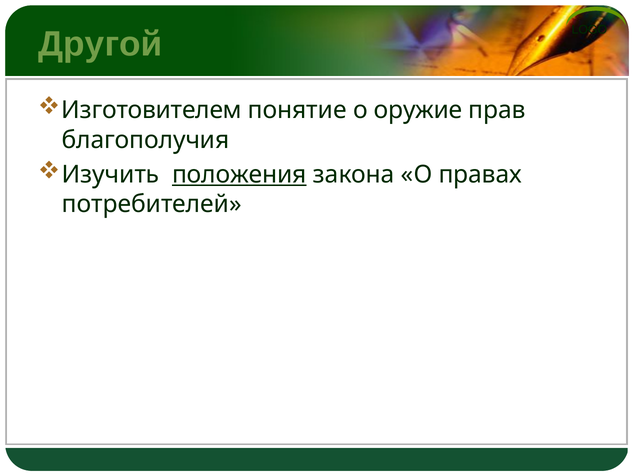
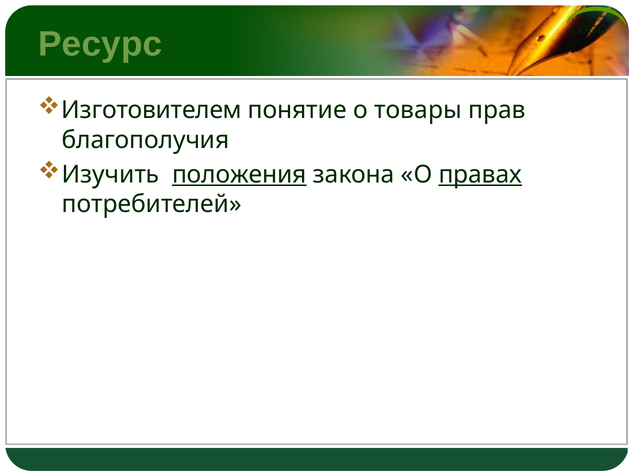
Другой: Другой -> Ресурс
оружие: оружие -> товары
правах underline: none -> present
